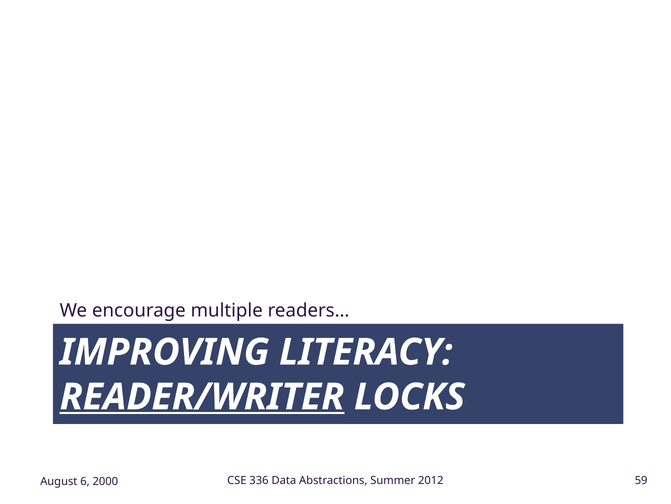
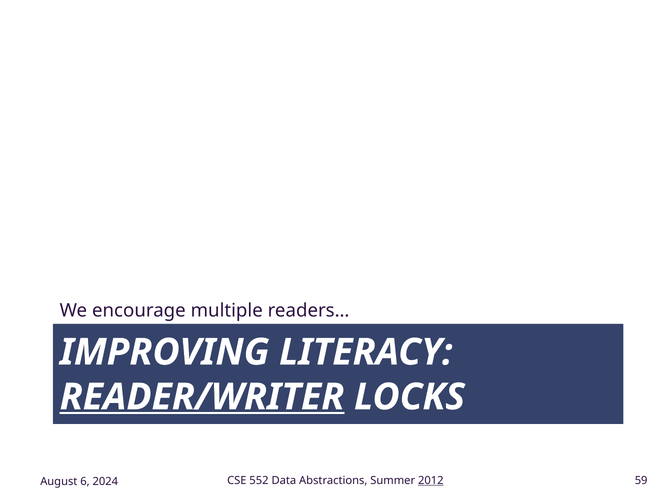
336: 336 -> 552
2012 underline: none -> present
2000: 2000 -> 2024
